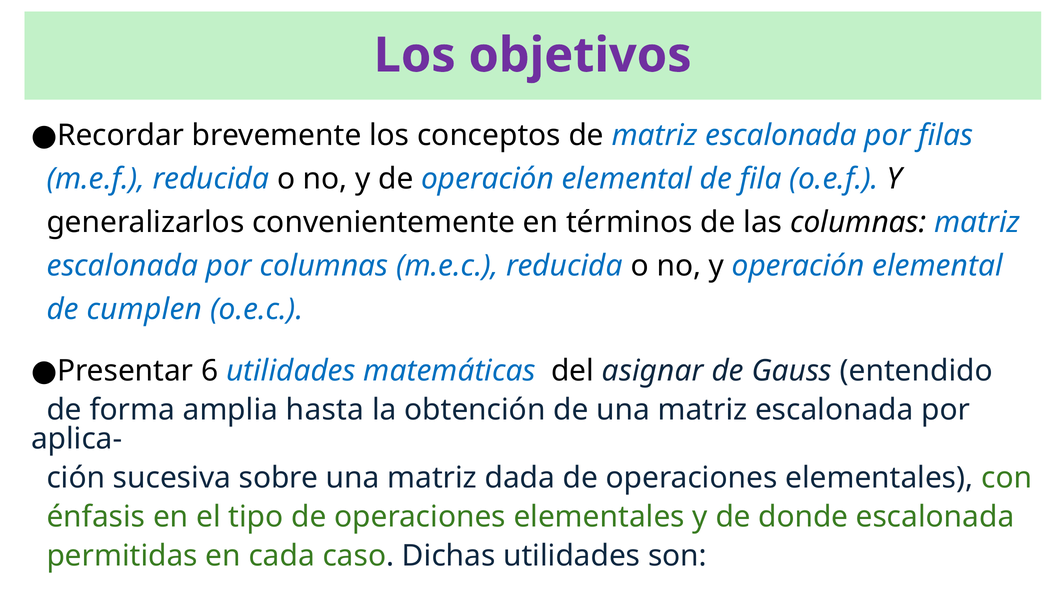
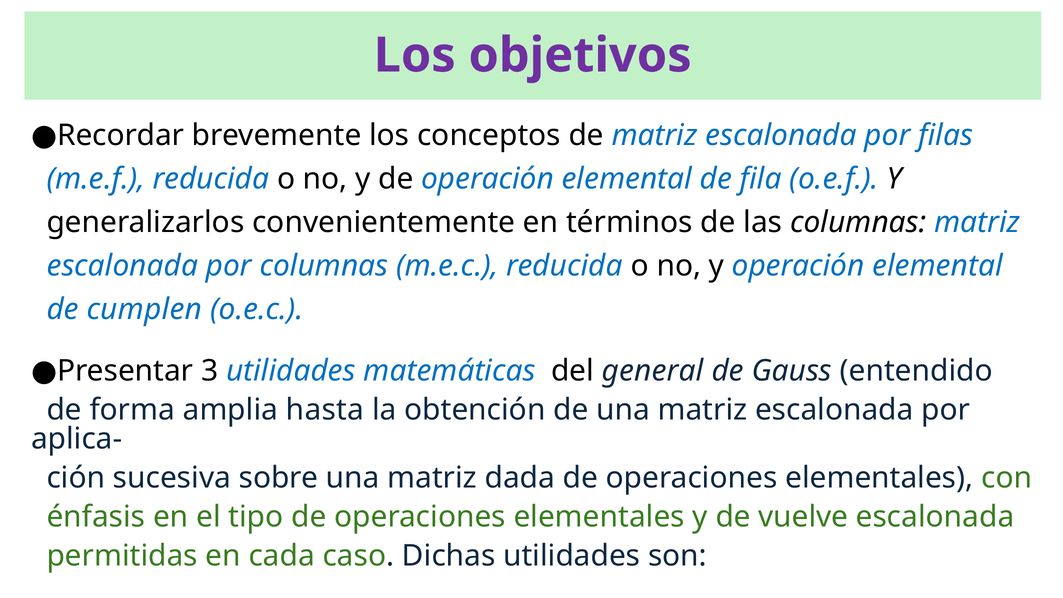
6: 6 -> 3
asignar: asignar -> general
donde: donde -> vuelve
